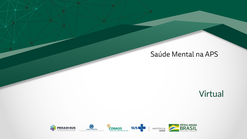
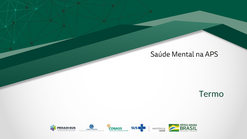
Virtual: Virtual -> Termo
